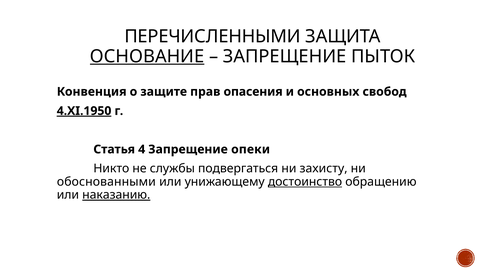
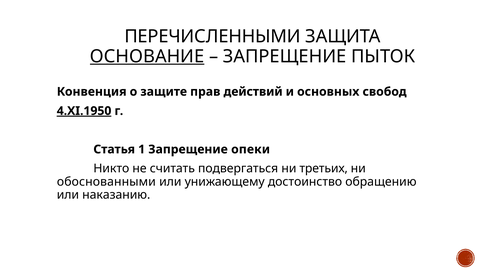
опасения: опасения -> действий
4: 4 -> 1
службы: службы -> считать
захисту: захисту -> третьих
достоинство underline: present -> none
наказанию underline: present -> none
